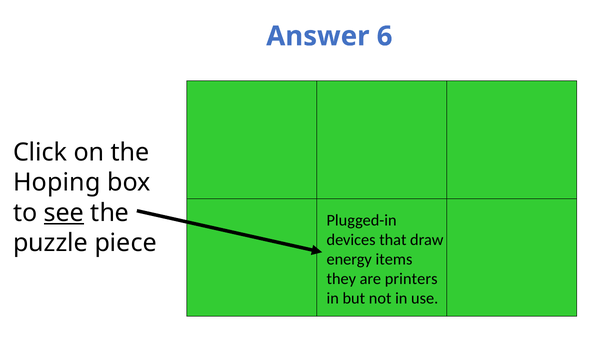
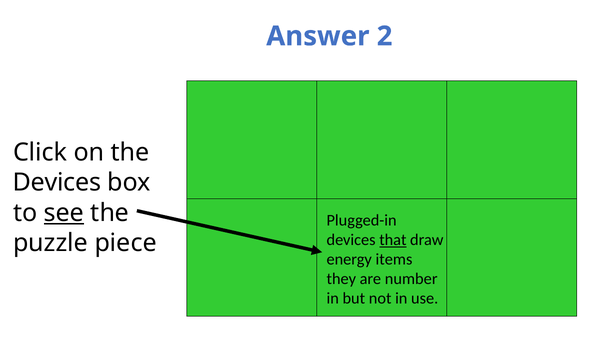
6: 6 -> 2
Hoping at (57, 182): Hoping -> Devices
that underline: none -> present
printers: printers -> number
